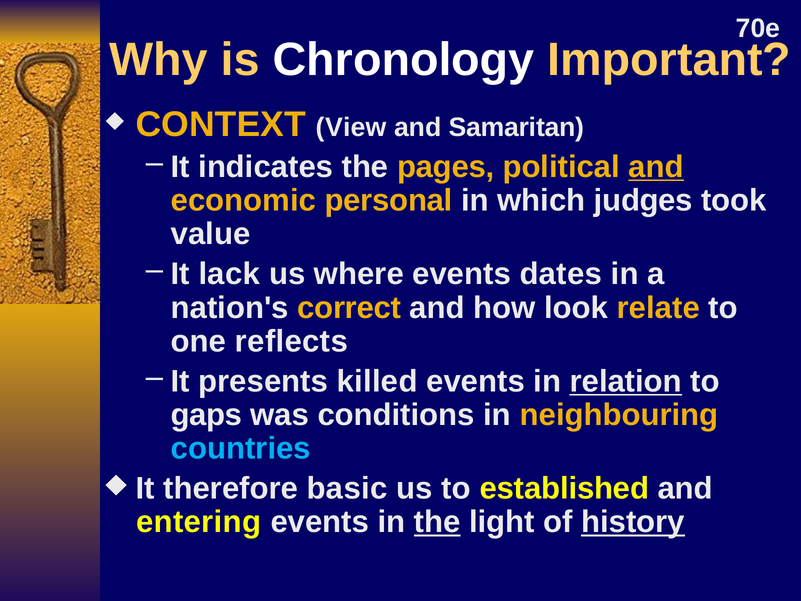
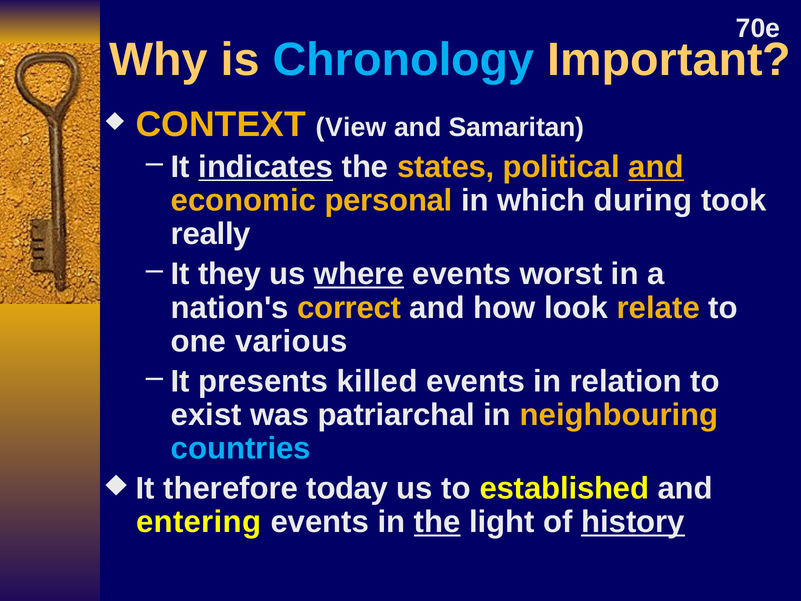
Chronology colour: white -> light blue
indicates underline: none -> present
pages: pages -> states
judges: judges -> during
value: value -> really
lack: lack -> they
where underline: none -> present
dates: dates -> worst
reflects: reflects -> various
relation underline: present -> none
gaps: gaps -> exist
conditions: conditions -> patriarchal
basic: basic -> today
